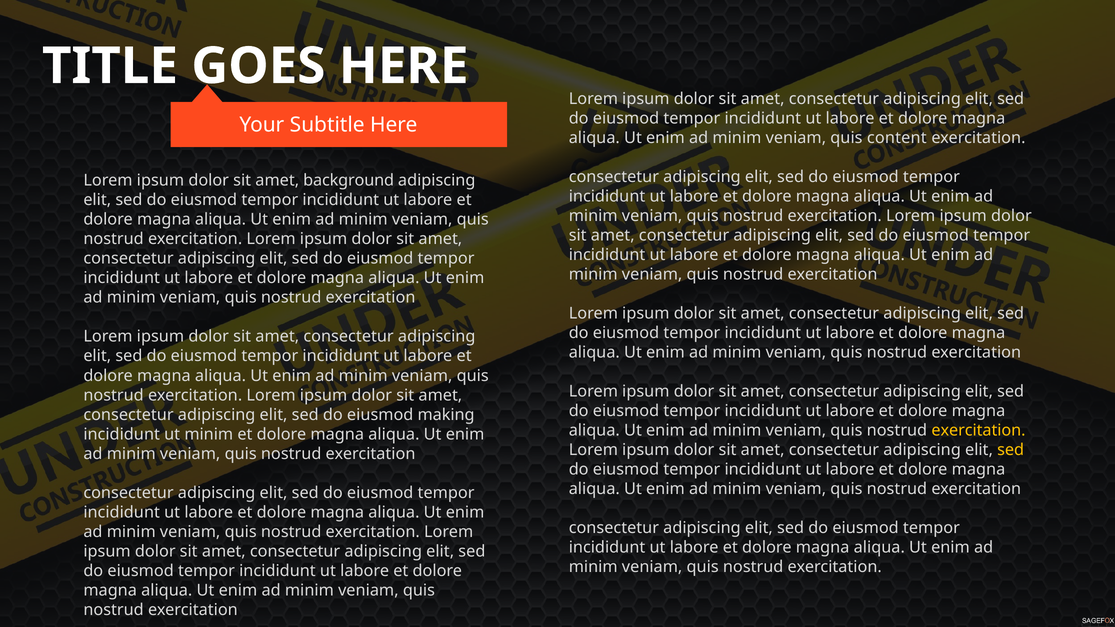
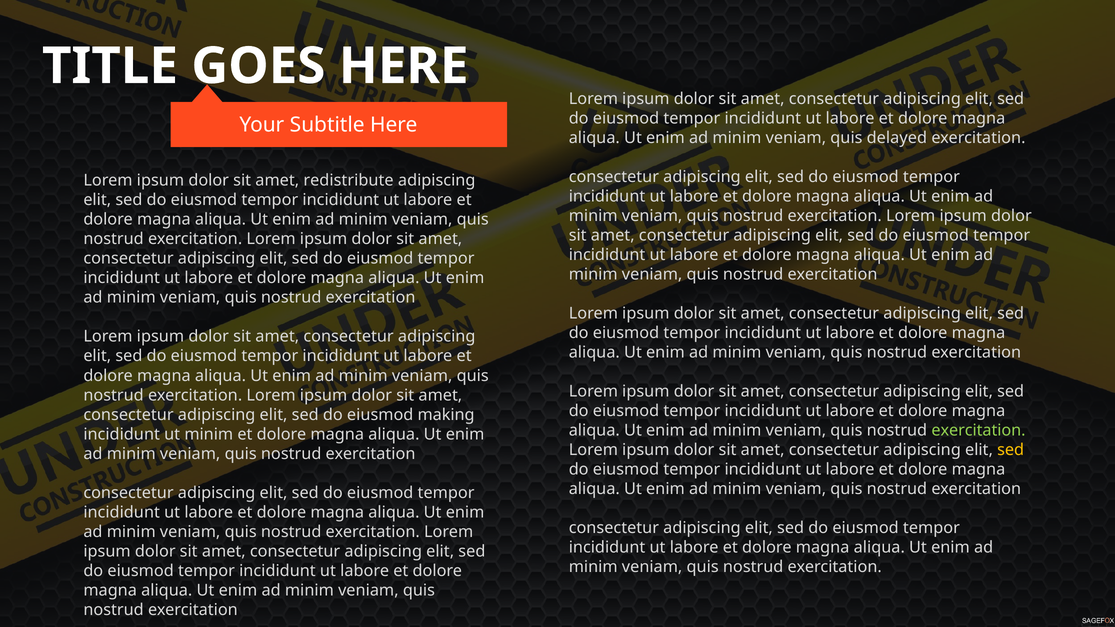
content: content -> delayed
background: background -> redistribute
exercitation at (979, 431) colour: yellow -> light green
